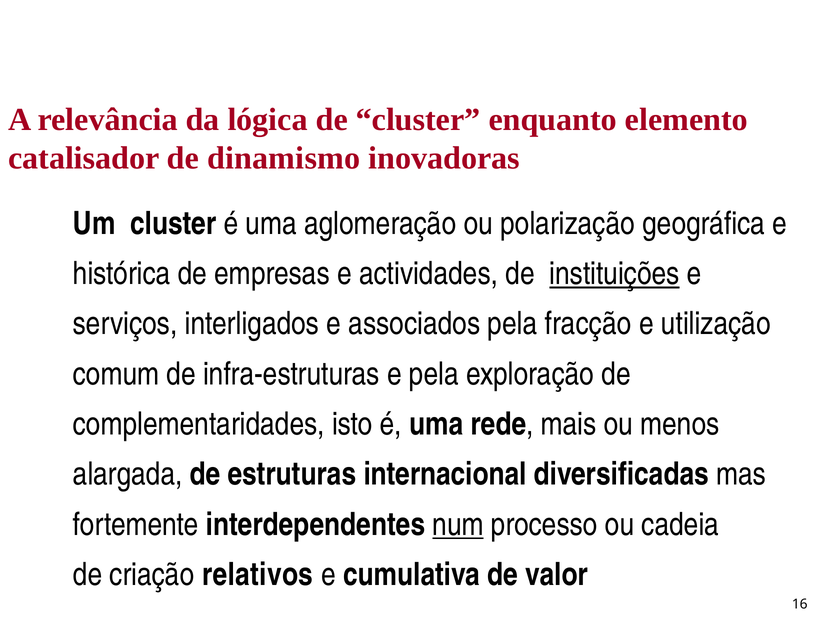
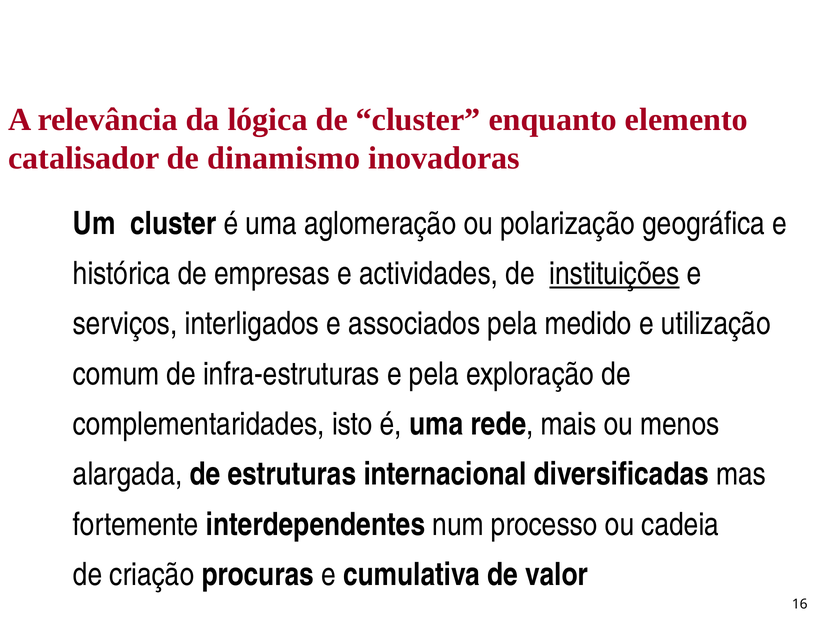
fracção: fracção -> medido
num underline: present -> none
relativos: relativos -> procuras
